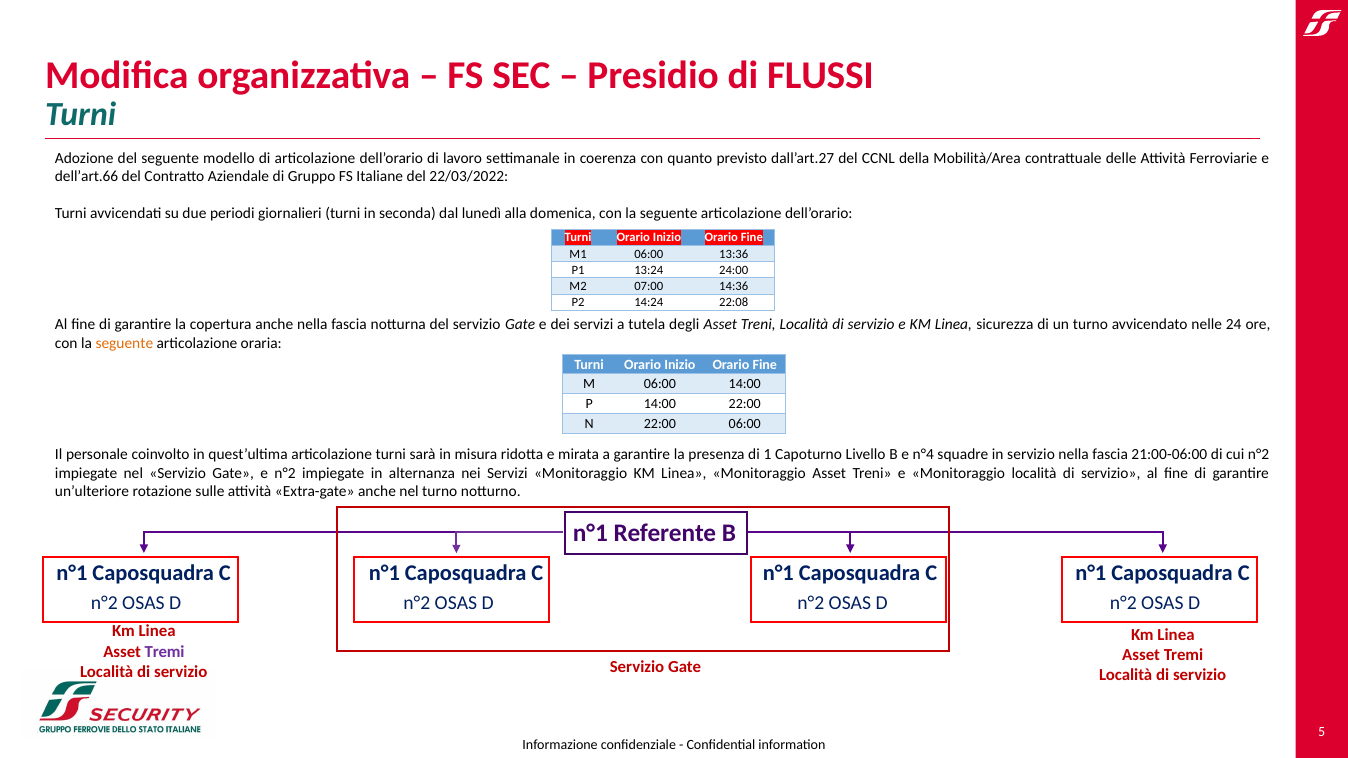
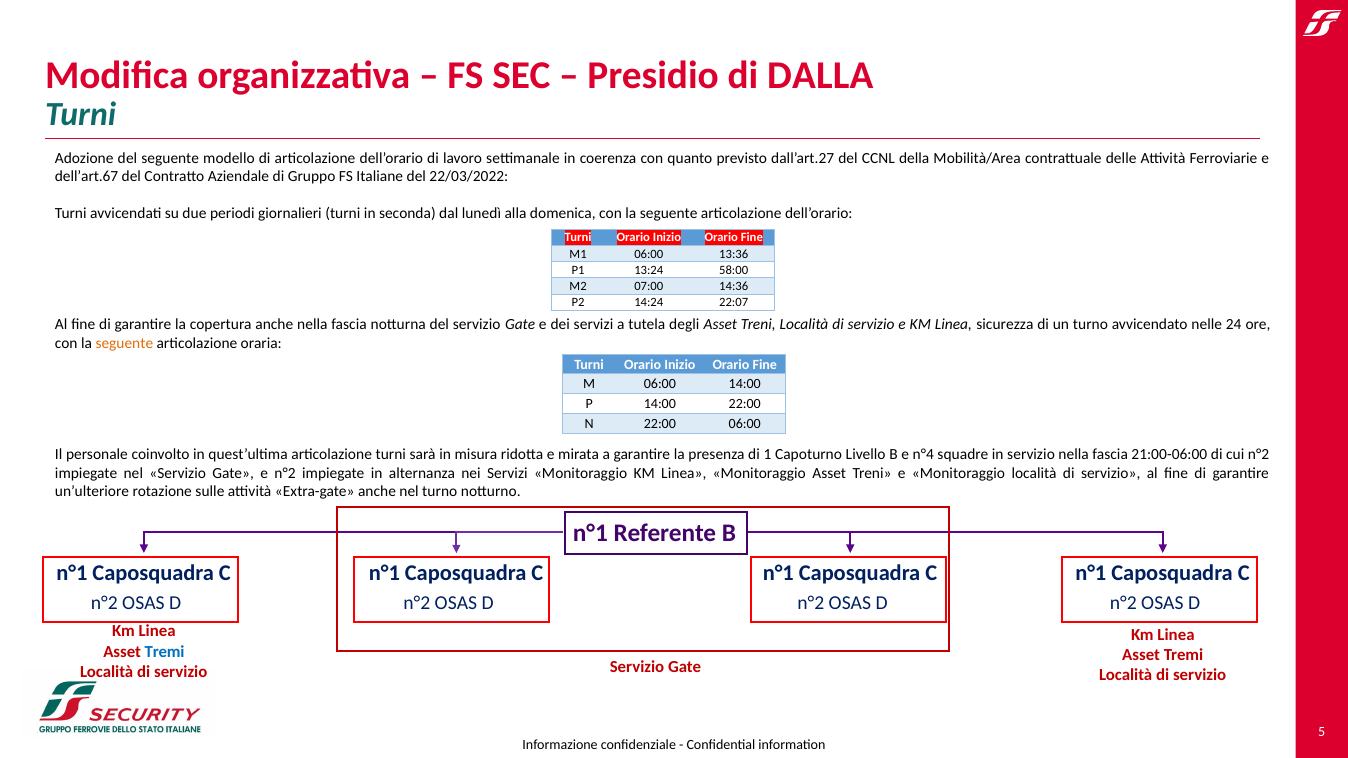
FLUSSI: FLUSSI -> DALLA
dell’art.66: dell’art.66 -> dell’art.67
24:00: 24:00 -> 58:00
22:08: 22:08 -> 22:07
Tremi at (165, 652) colour: purple -> blue
